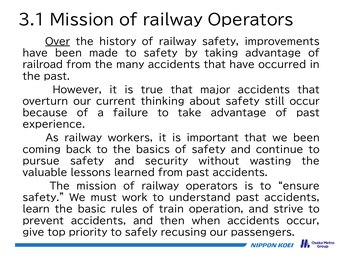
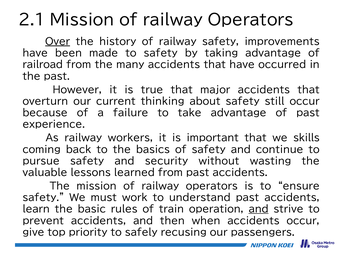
3.1: 3.1 -> 2.1
we been: been -> skills
and at (259, 210) underline: none -> present
